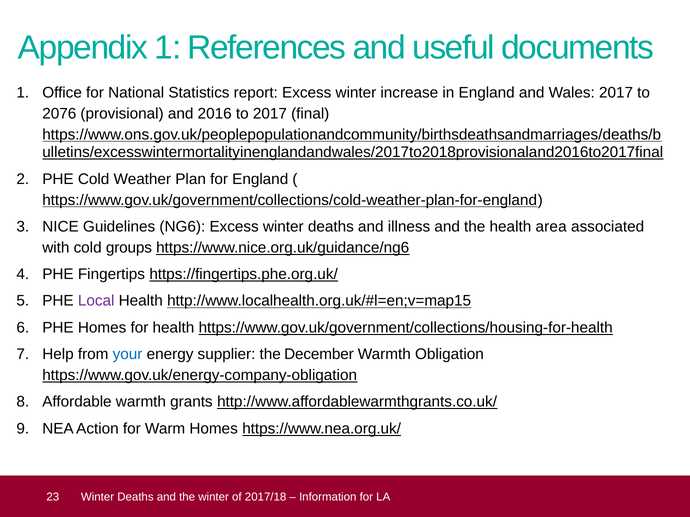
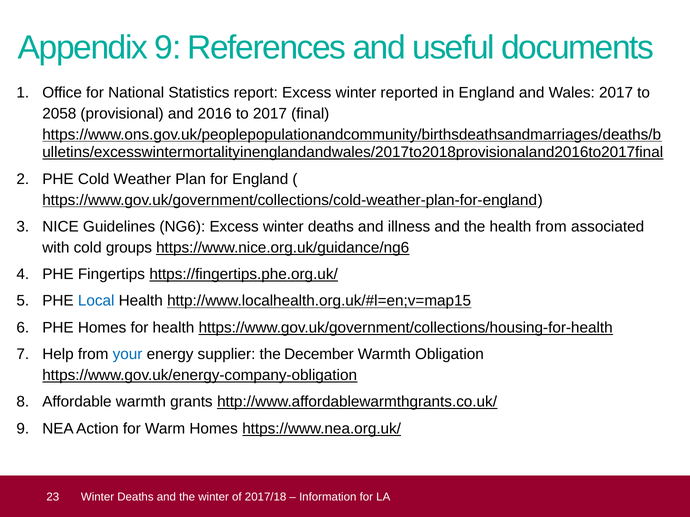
Appendix 1: 1 -> 9
increase: increase -> reported
2076: 2076 -> 2058
health area: area -> from
Local colour: purple -> blue
